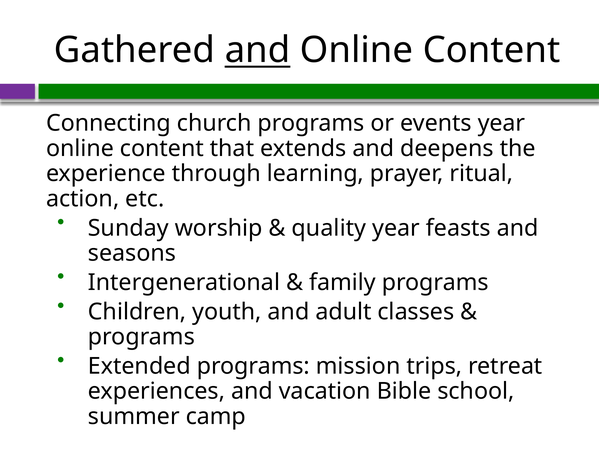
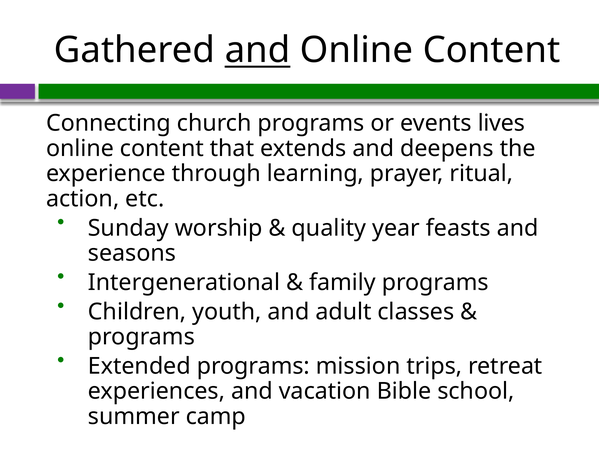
events year: year -> lives
